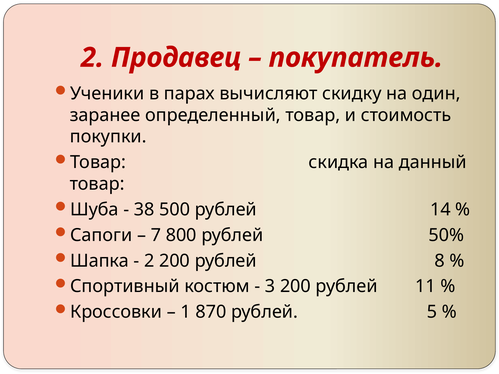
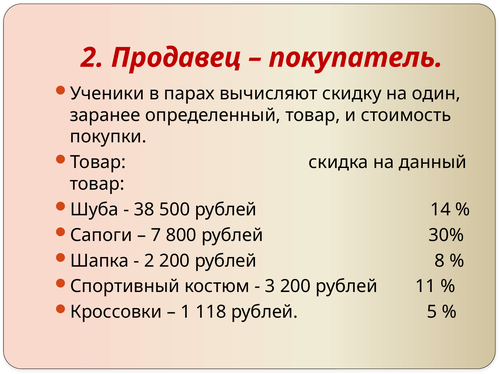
50%: 50% -> 30%
870: 870 -> 118
